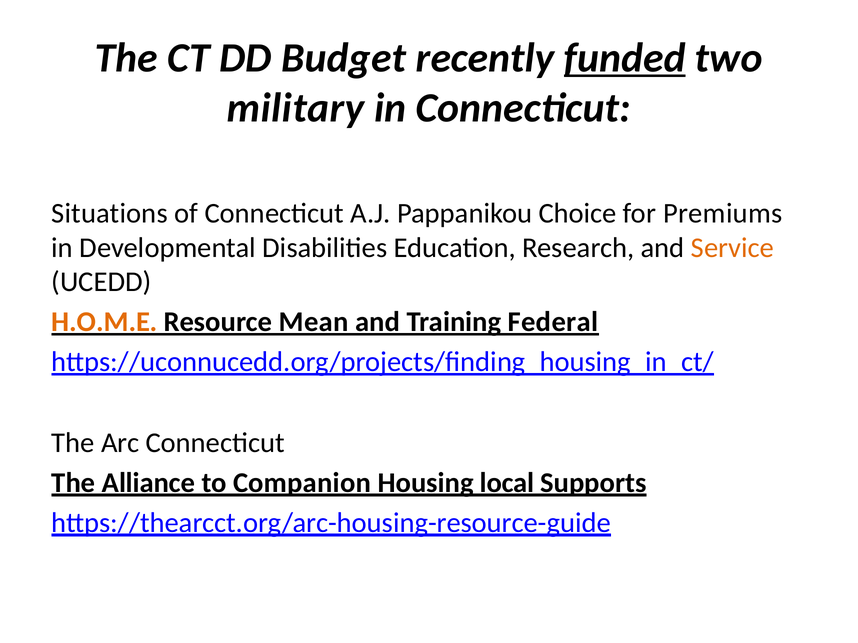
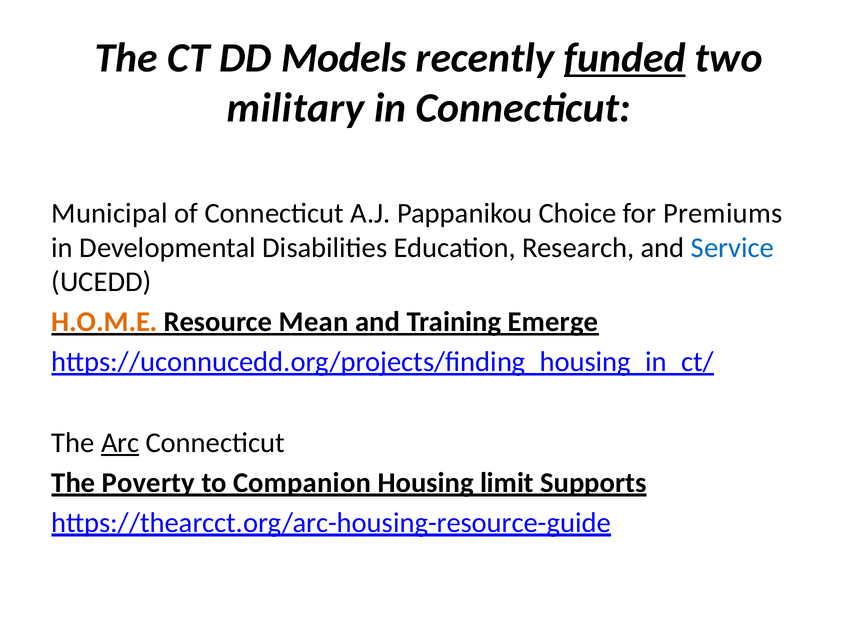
Budget: Budget -> Models
Situations: Situations -> Municipal
Service colour: orange -> blue
Federal: Federal -> Emerge
Arc underline: none -> present
Alliance: Alliance -> Poverty
local: local -> limit
